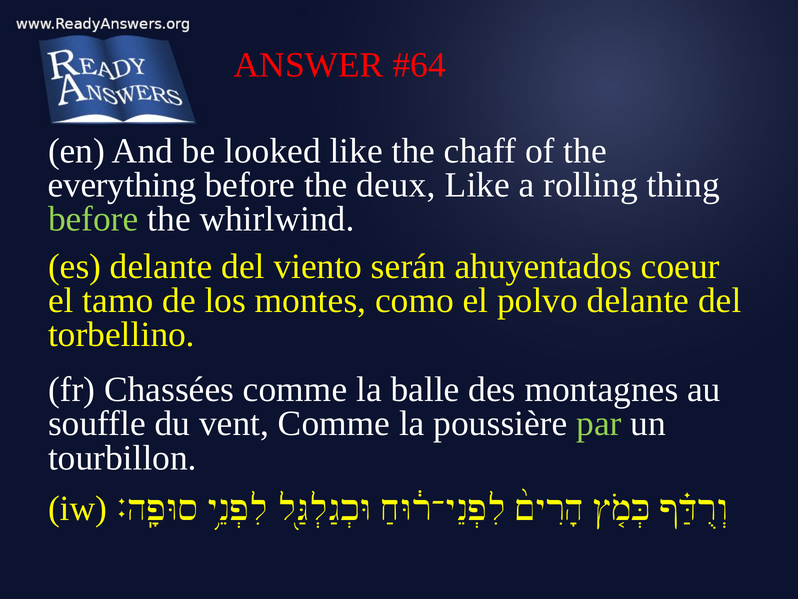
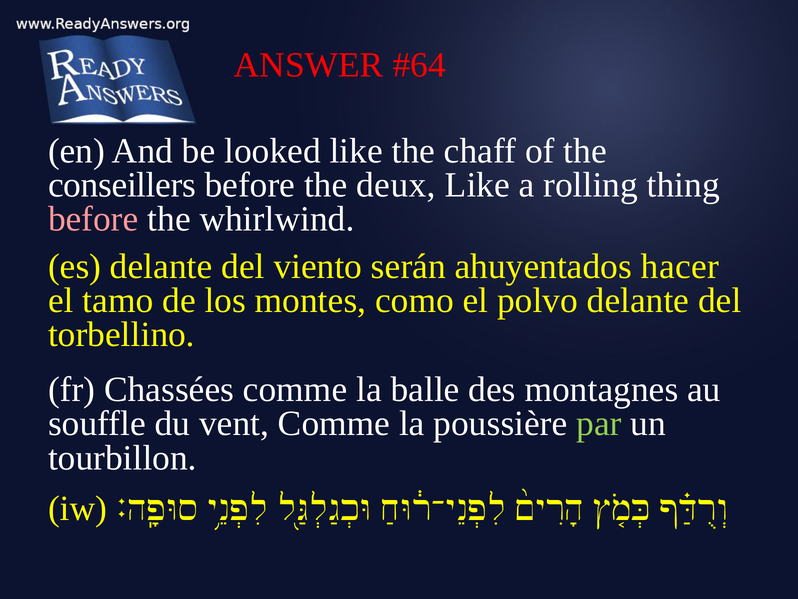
everything: everything -> conseillers
before at (93, 219) colour: light green -> pink
coeur: coeur -> hacer
